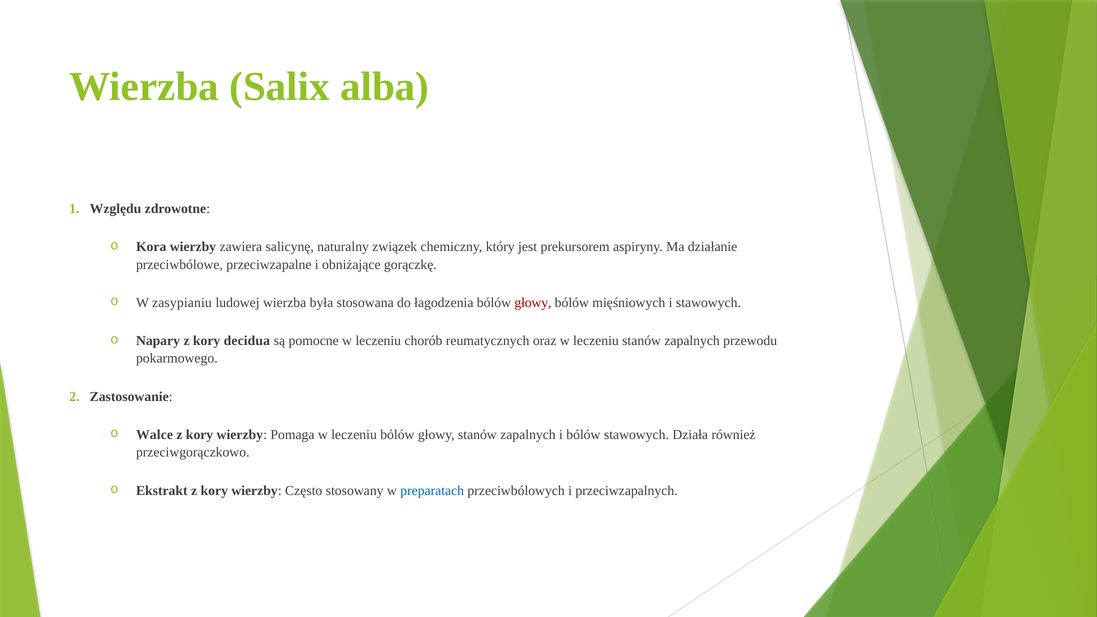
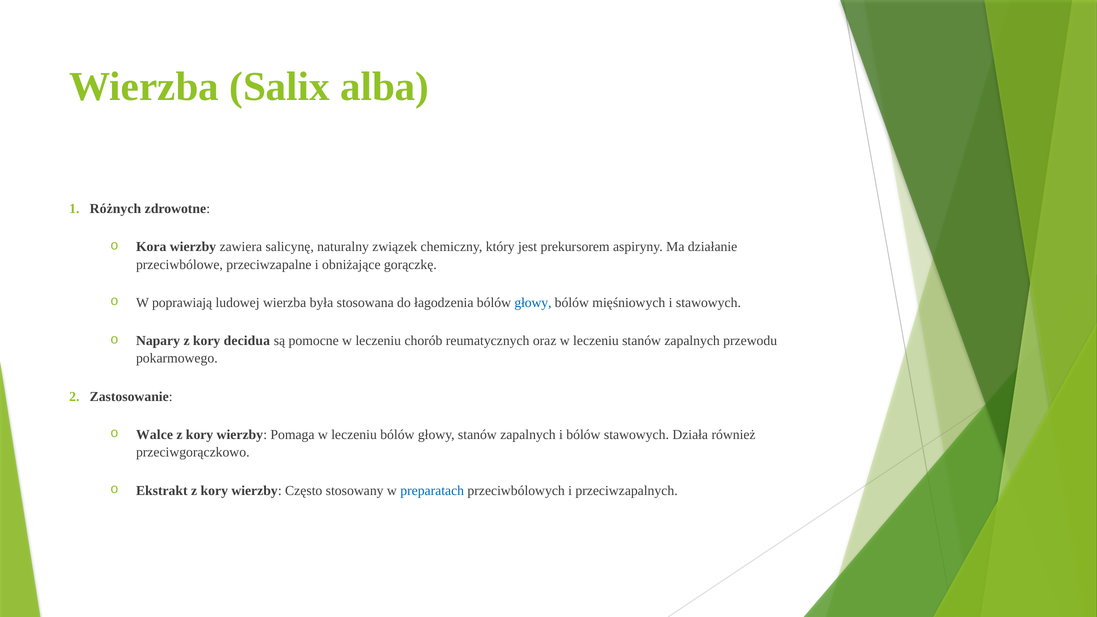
Względu: Względu -> Różnych
zasypianiu: zasypianiu -> poprawiają
głowy at (533, 303) colour: red -> blue
